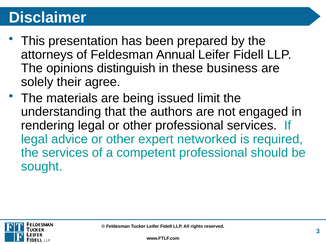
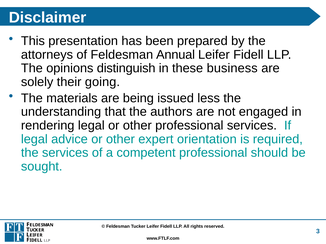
agree: agree -> going
limit: limit -> less
networked: networked -> orientation
